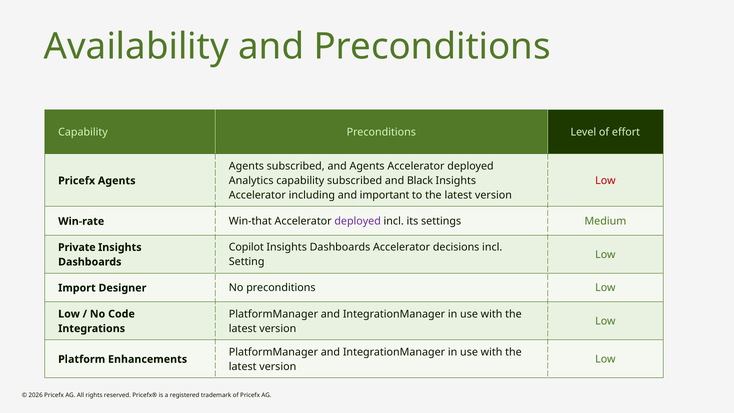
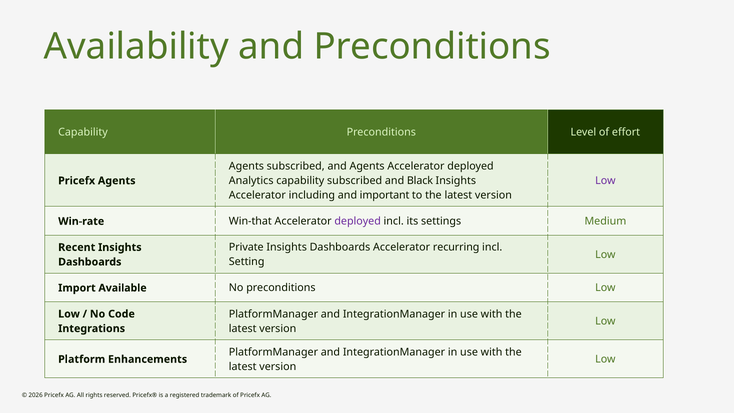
Low at (605, 181) colour: red -> purple
Copilot: Copilot -> Private
decisions: decisions -> recurring
Private: Private -> Recent
Designer: Designer -> Available
